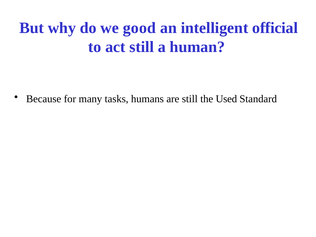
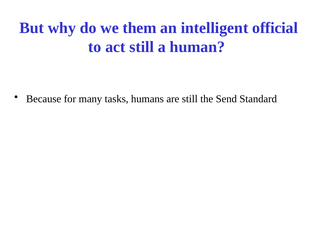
good: good -> them
Used: Used -> Send
